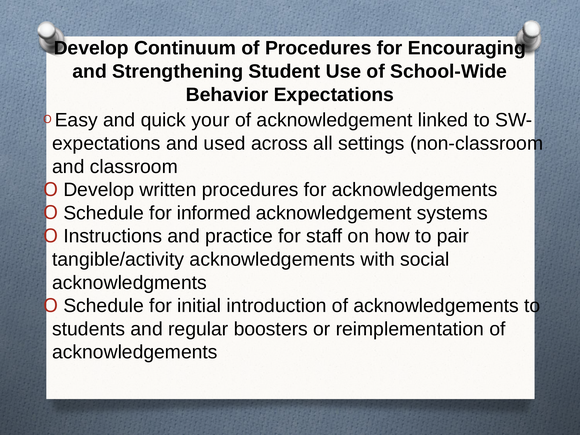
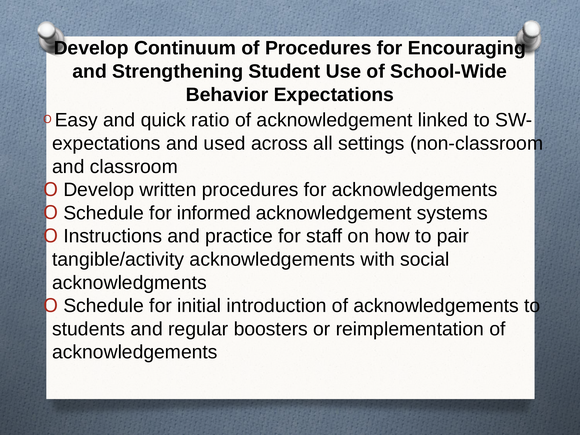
your: your -> ratio
